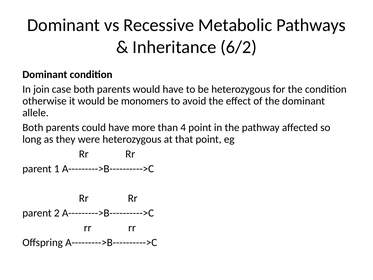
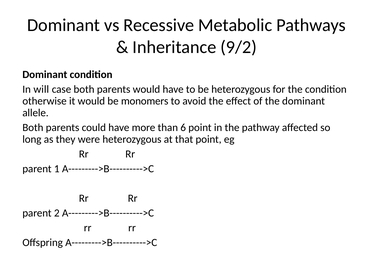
6/2: 6/2 -> 9/2
join: join -> will
4: 4 -> 6
